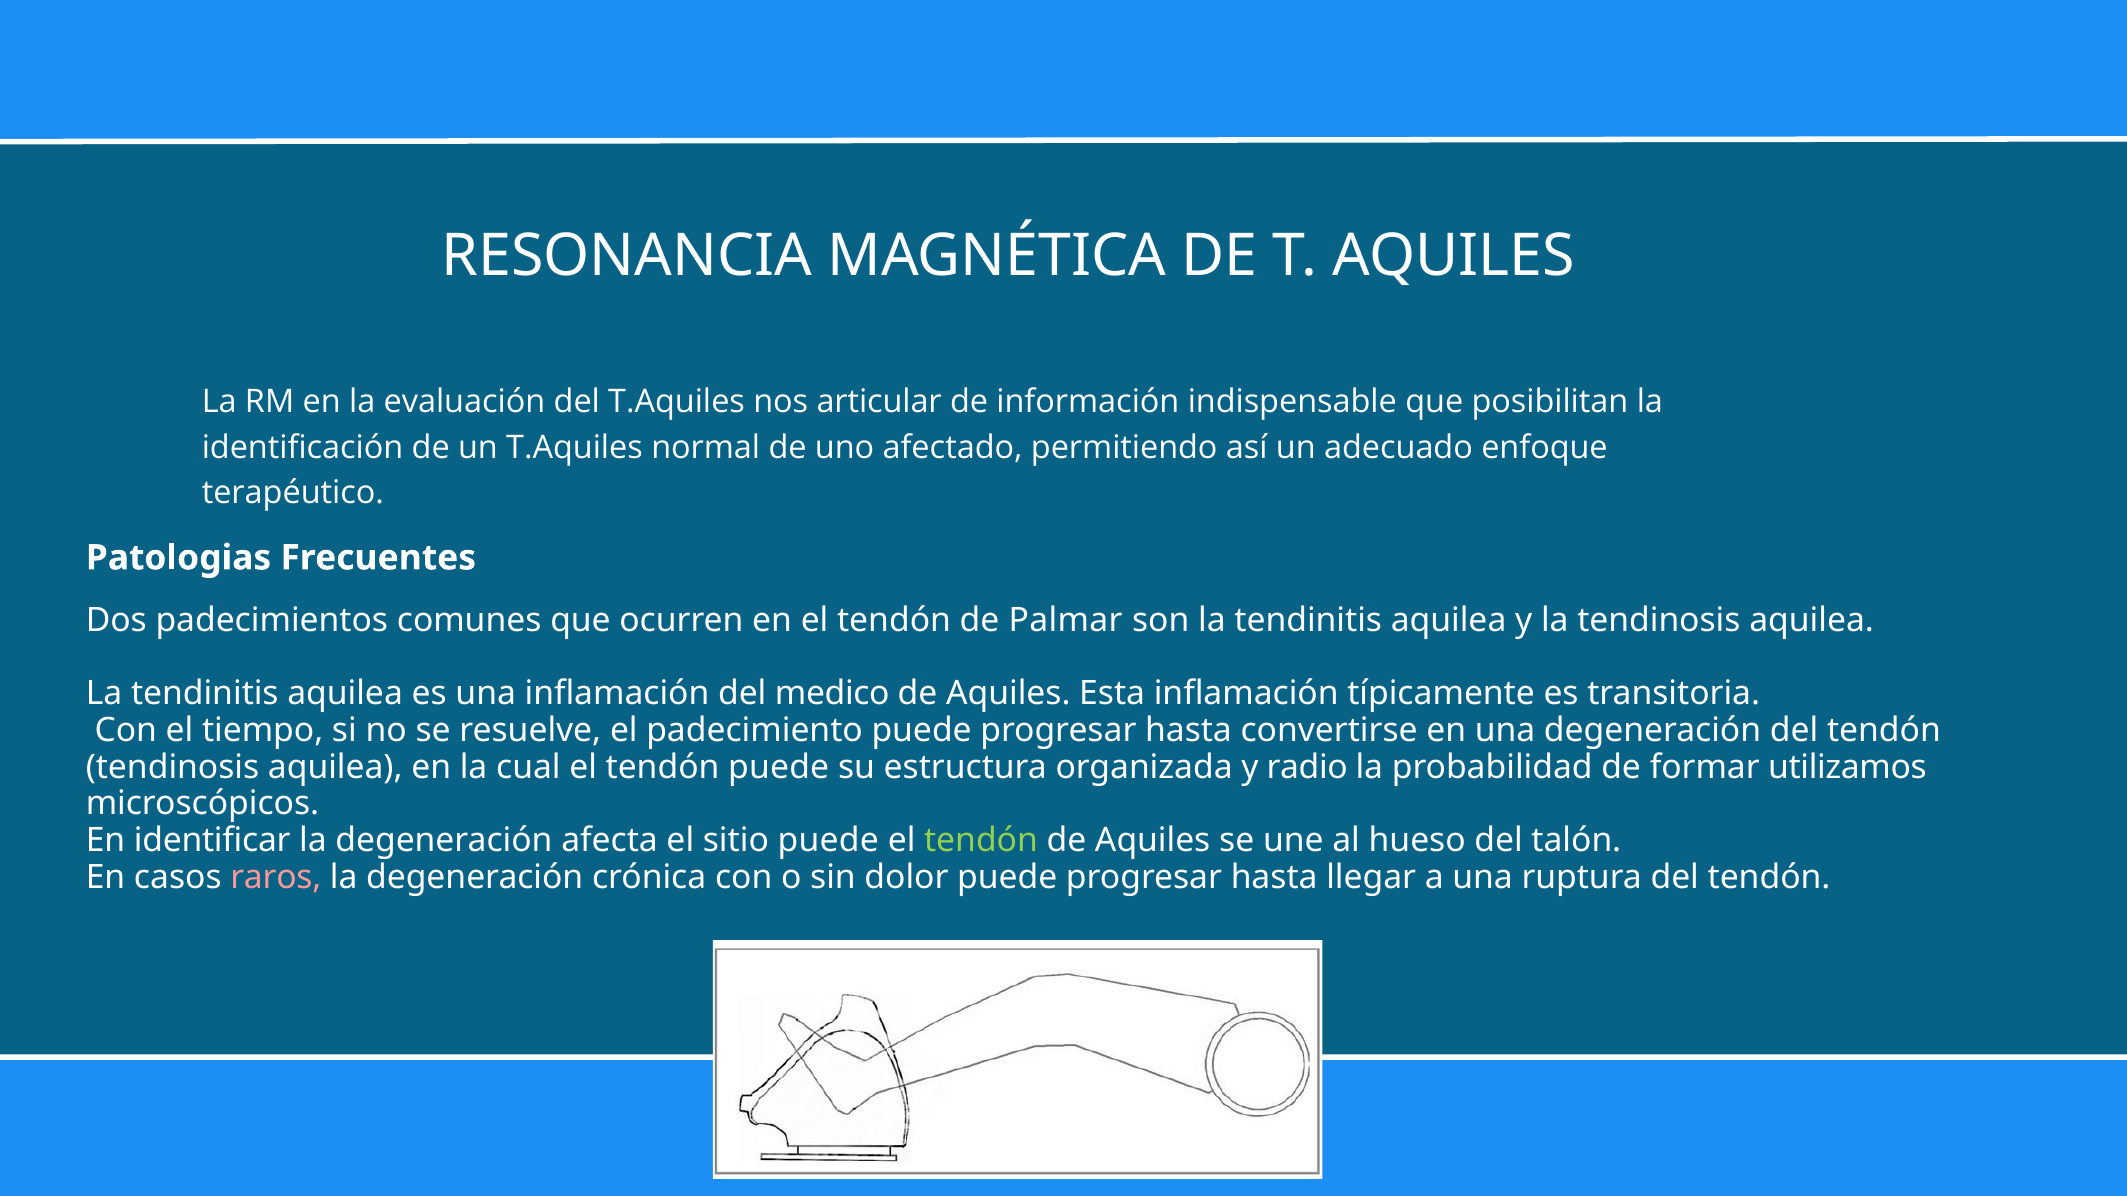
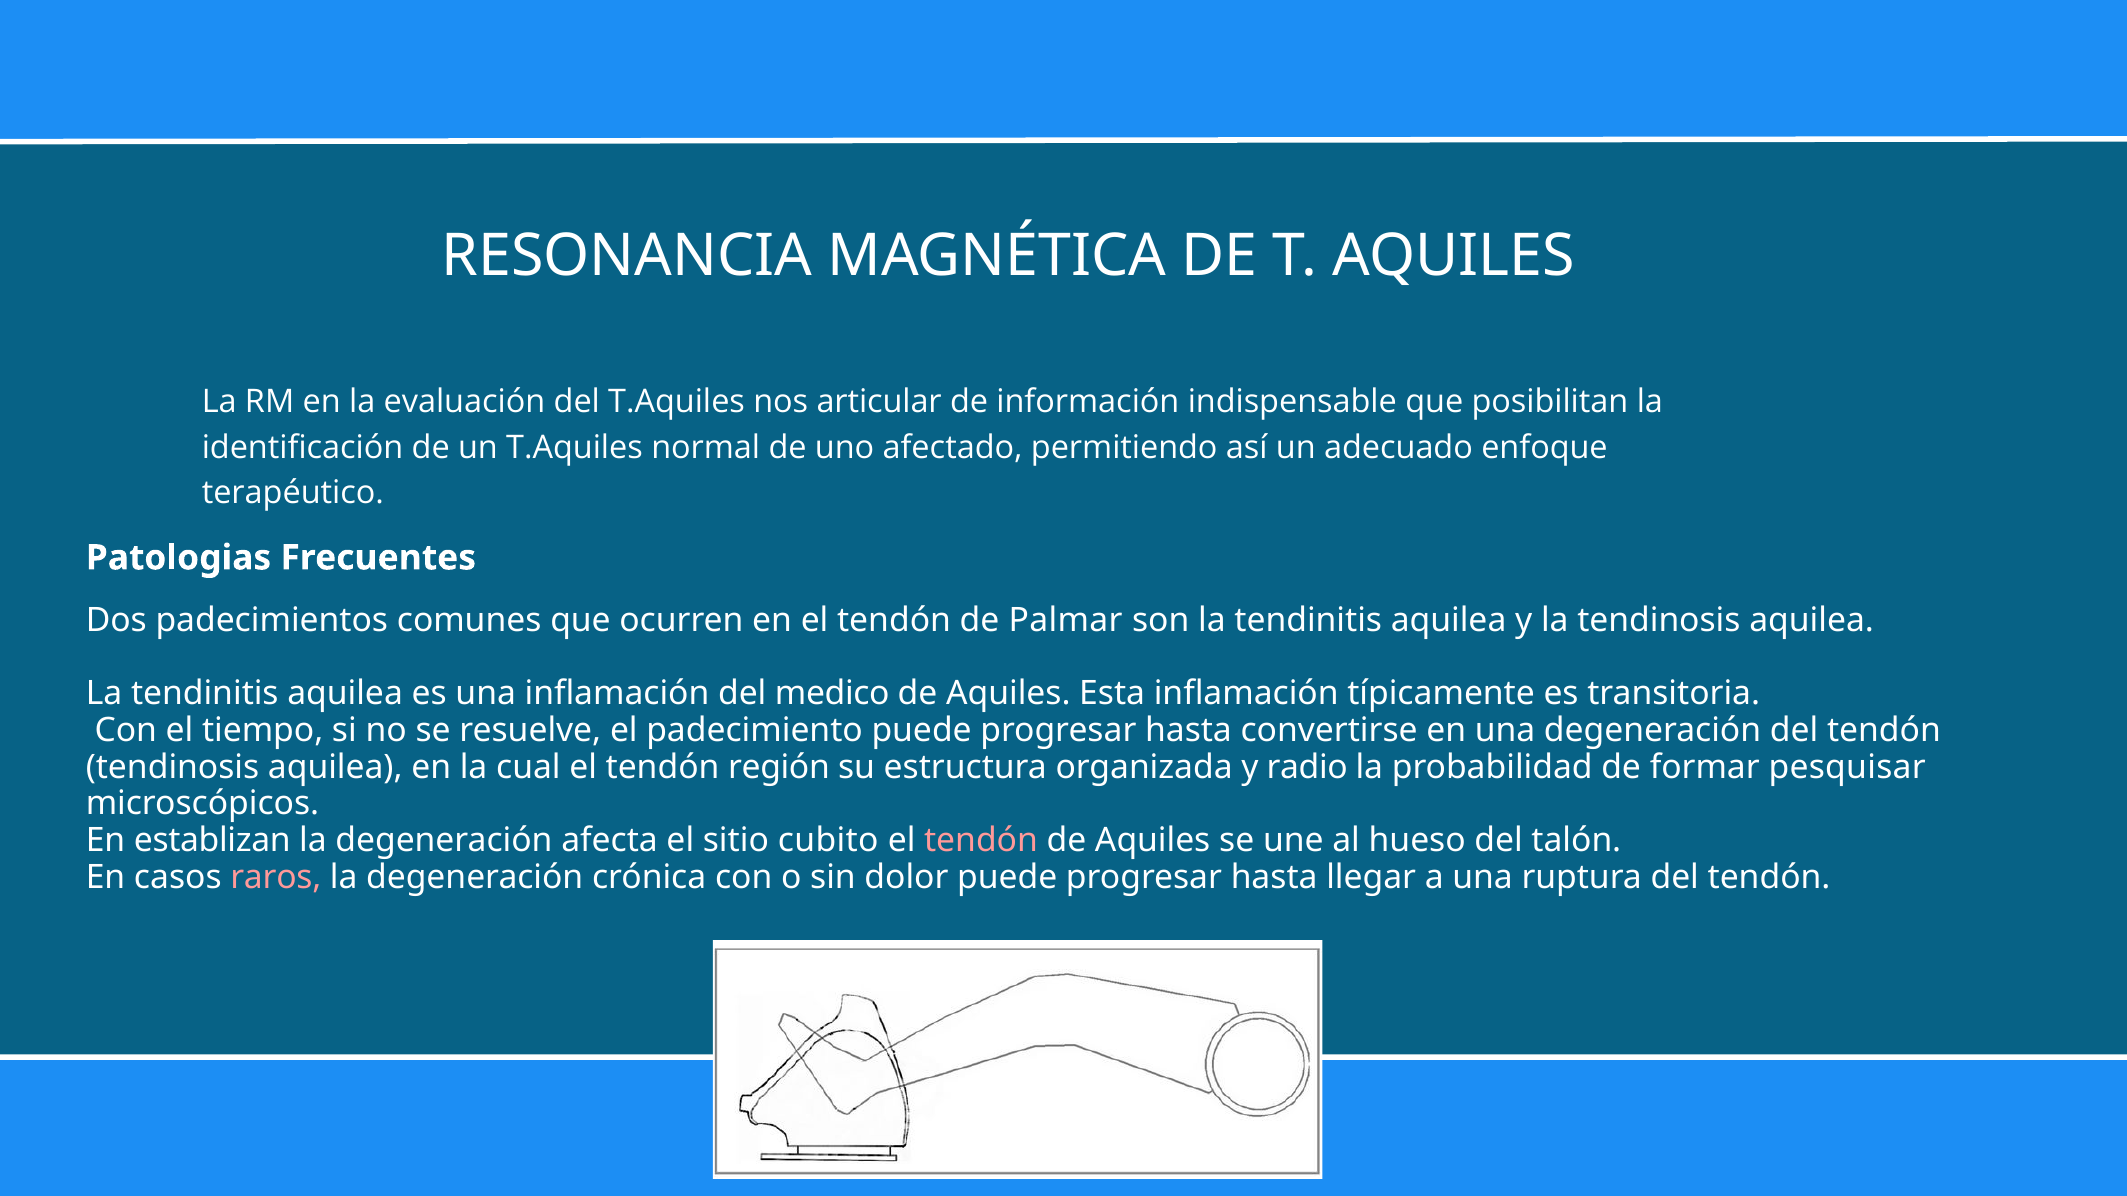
tendón puede: puede -> región
utilizamos: utilizamos -> pesquisar
identificar: identificar -> establizan
sitio puede: puede -> cubito
tendón at (981, 841) colour: light green -> pink
